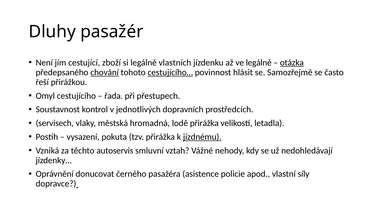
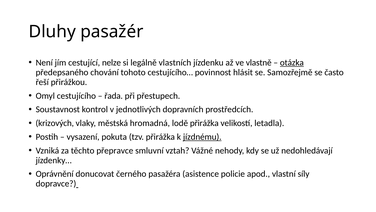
zboží: zboží -> nelze
ve legálně: legálně -> vlastně
chování underline: present -> none
cestujícího… underline: present -> none
servisech: servisech -> krizových
autoservis: autoservis -> přepravce
